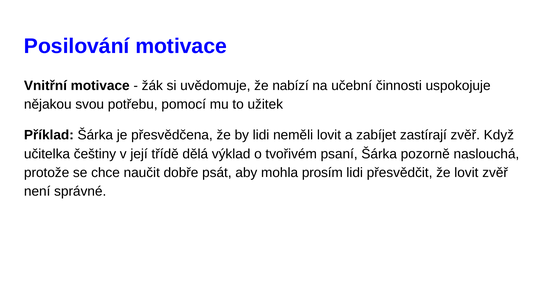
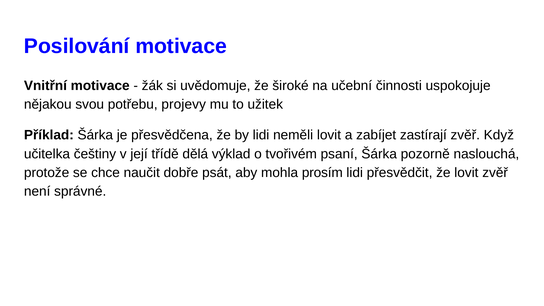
nabízí: nabízí -> široké
pomocí: pomocí -> projevy
